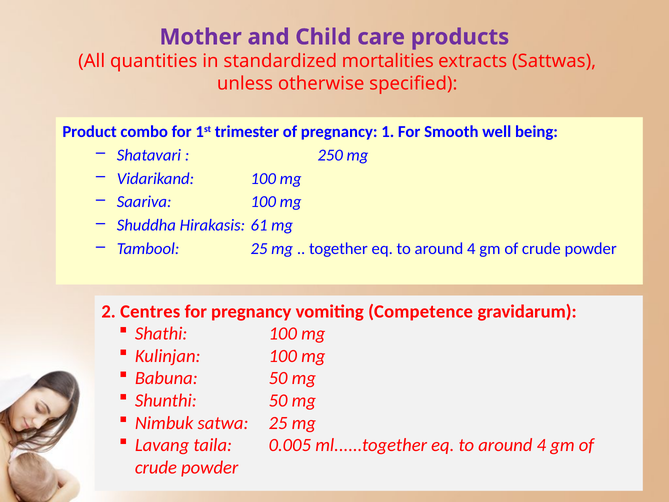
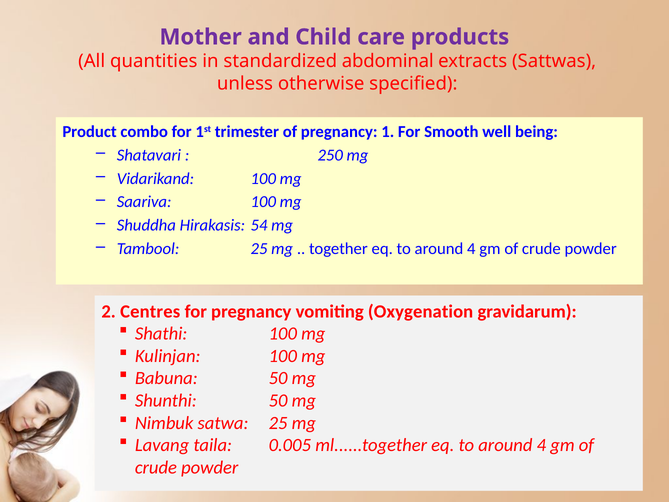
mortalities: mortalities -> abdominal
61: 61 -> 54
Competence: Competence -> Oxygenation
